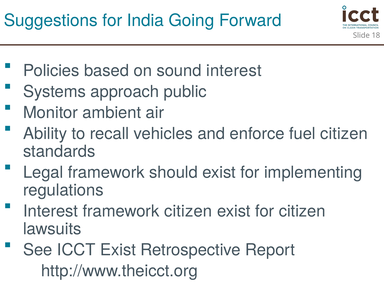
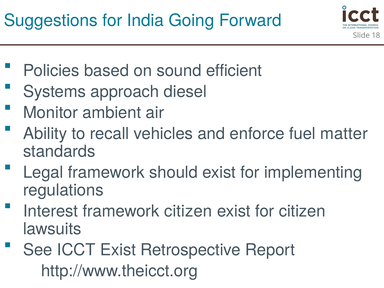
sound interest: interest -> efficient
public: public -> diesel
fuel citizen: citizen -> matter
